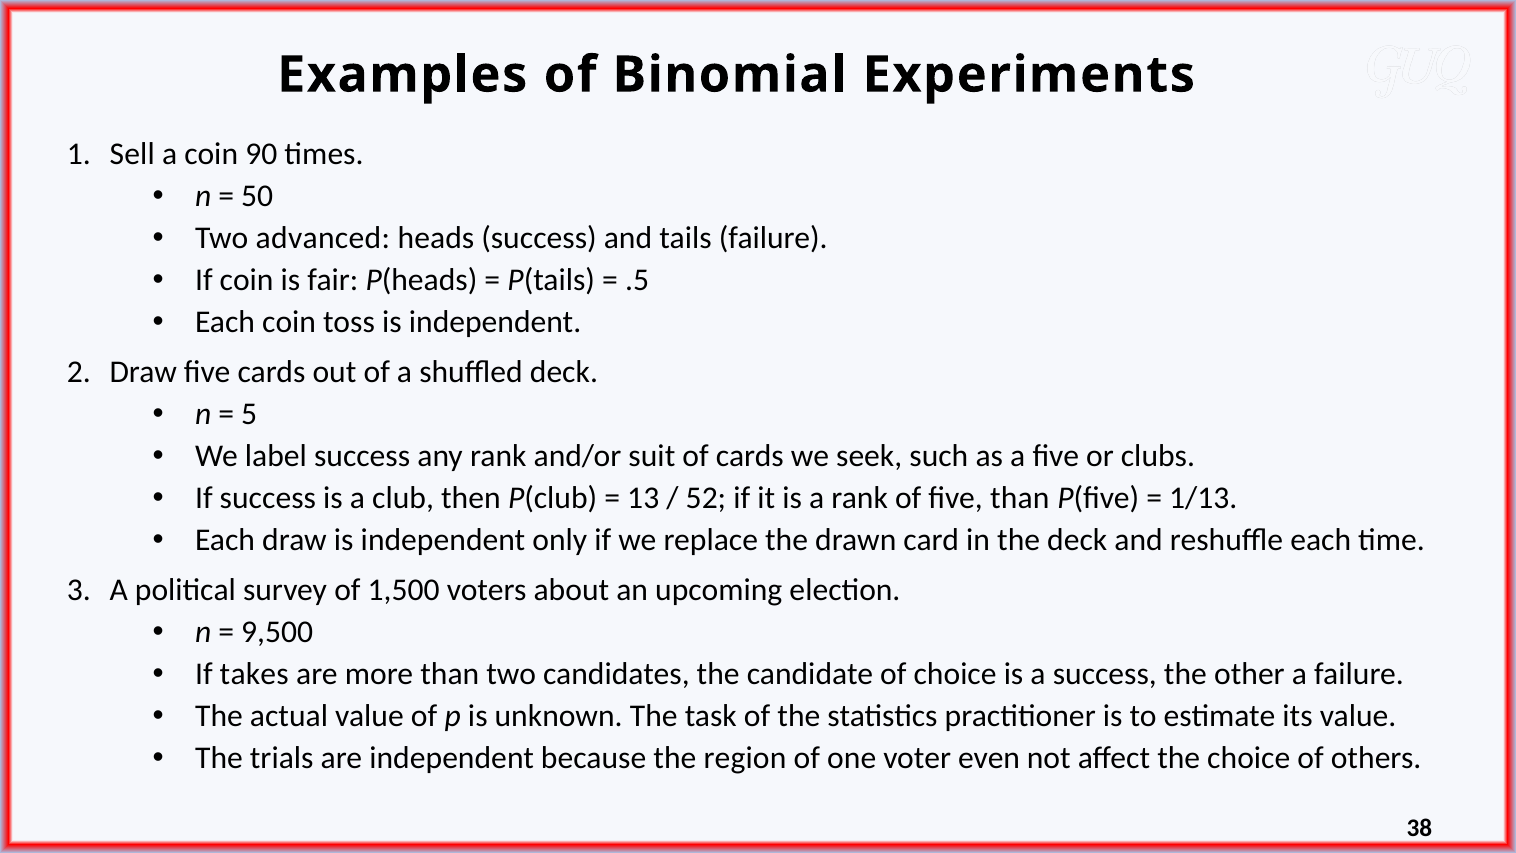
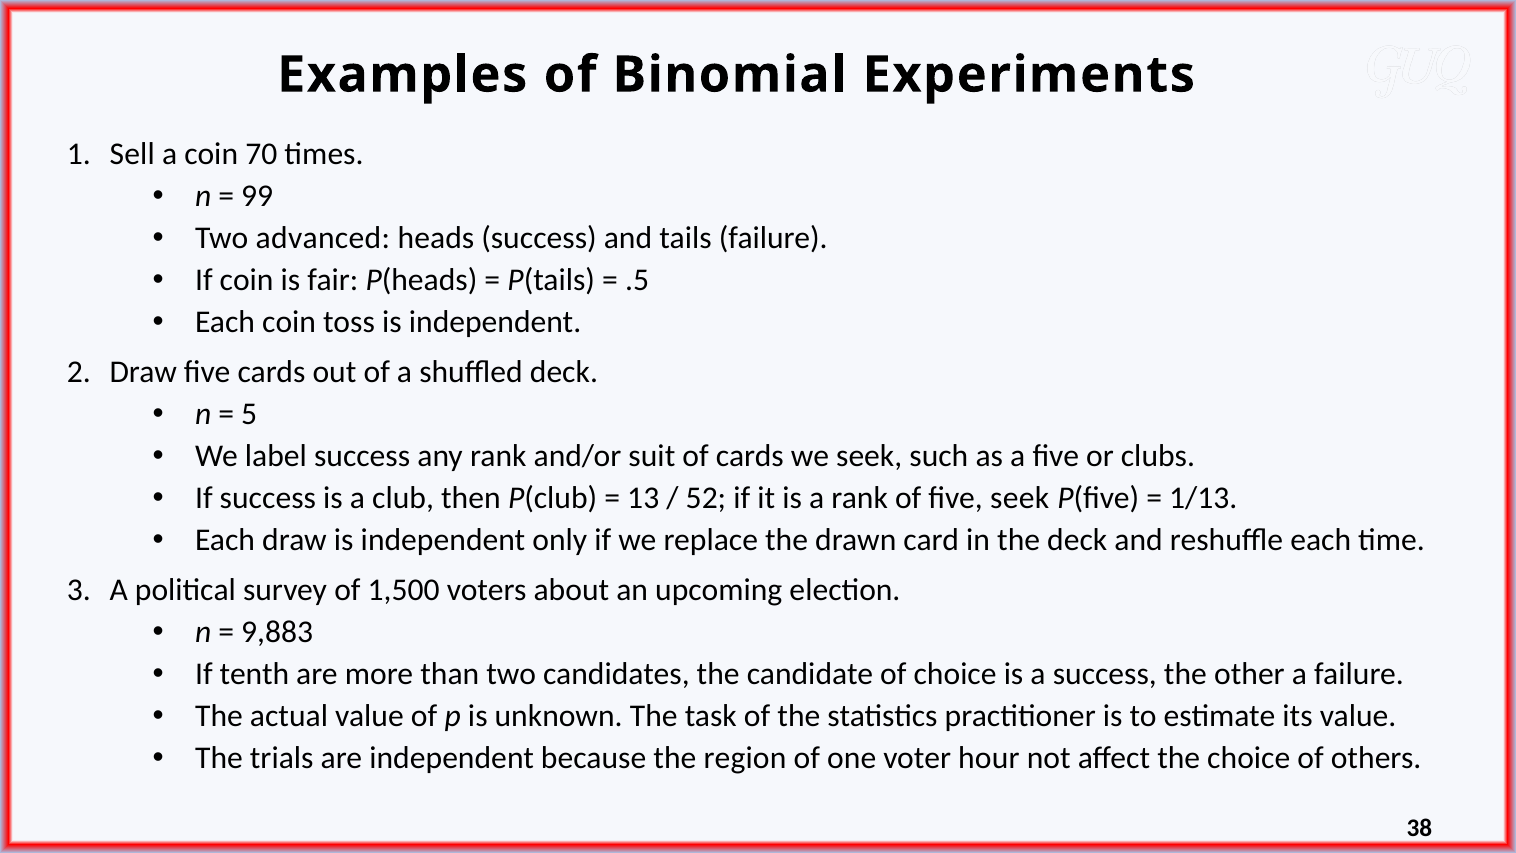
90: 90 -> 70
50: 50 -> 99
five than: than -> seek
9,500: 9,500 -> 9,883
takes: takes -> tenth
even: even -> hour
